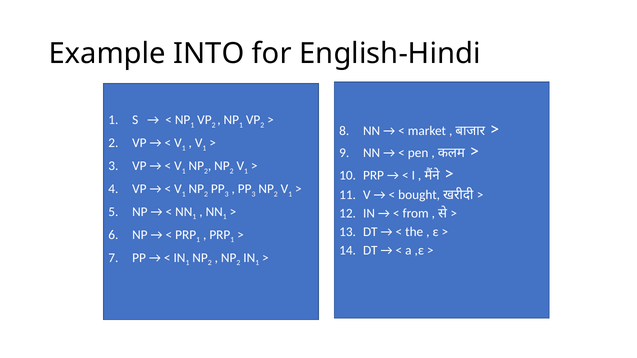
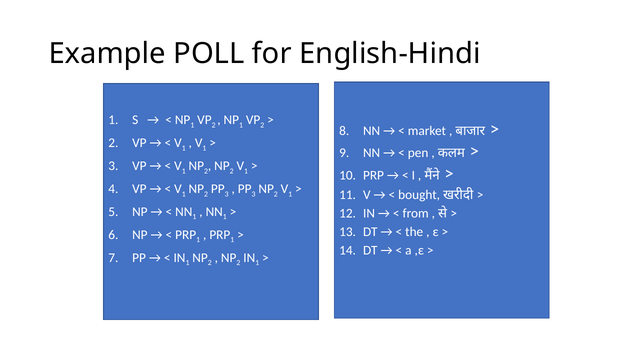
INTO: INTO -> POLL
